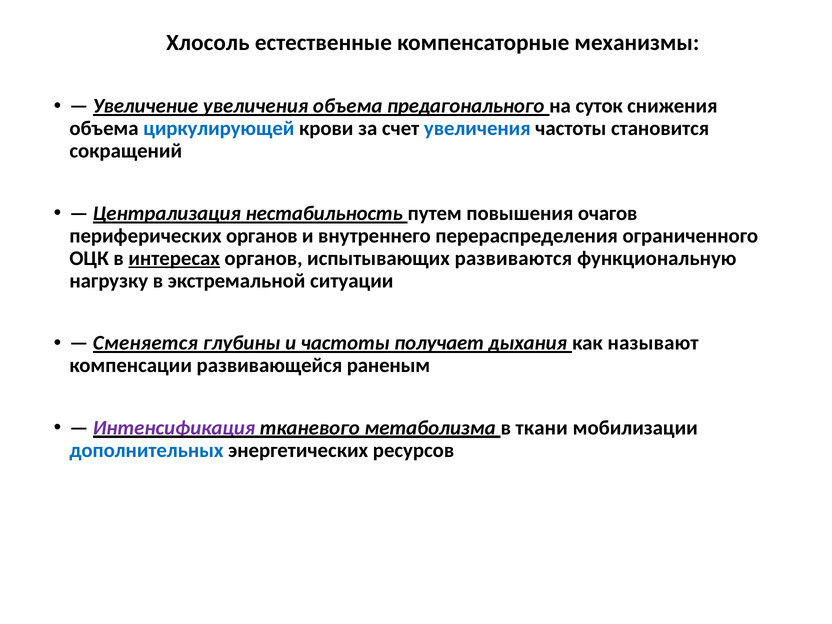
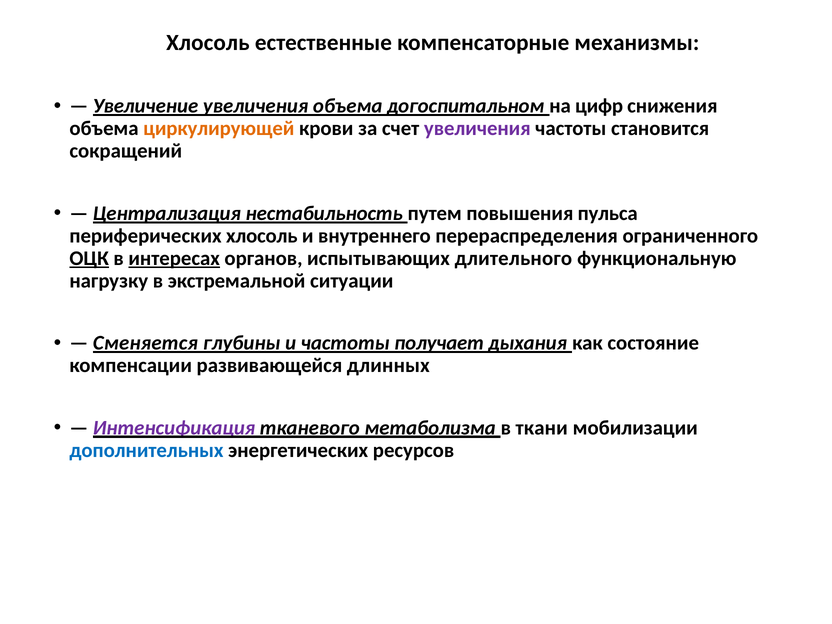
предагонального: предагонального -> догоспитальном
суток: суток -> цифр
циркулирующей colour: blue -> orange
увеличения at (477, 129) colour: blue -> purple
очагов: очагов -> пульса
периферических органов: органов -> хлосоль
ОЦК underline: none -> present
развиваются: развиваются -> длительного
называют: называют -> состояние
раненым: раненым -> длинных
